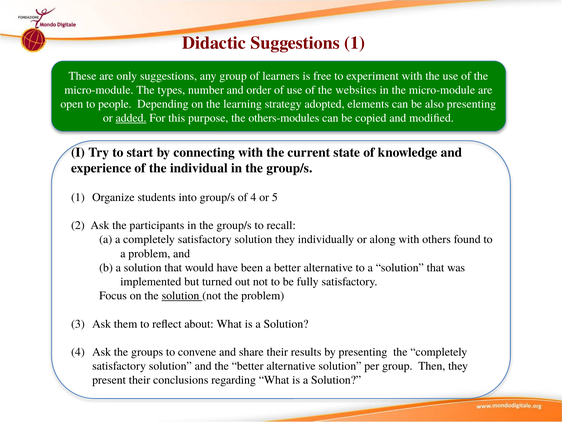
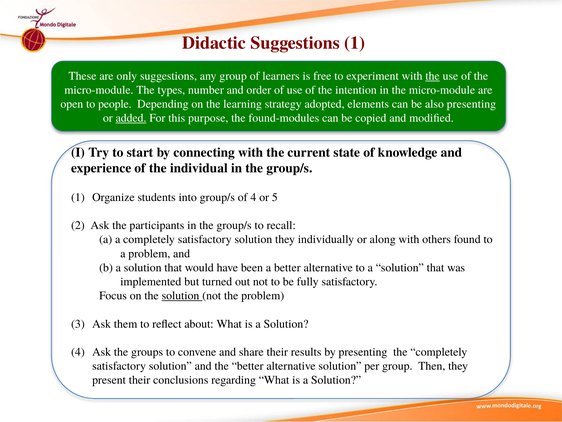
the at (433, 76) underline: none -> present
websites: websites -> intention
others-modules: others-modules -> found-modules
